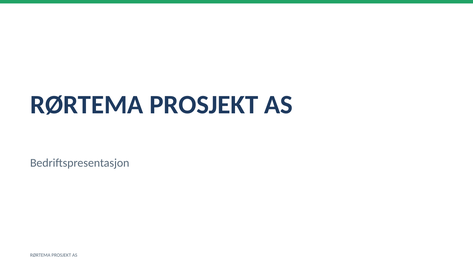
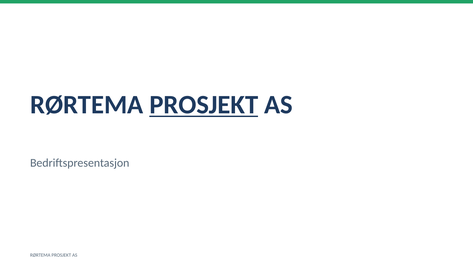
PROSJEKT at (204, 105) underline: none -> present
